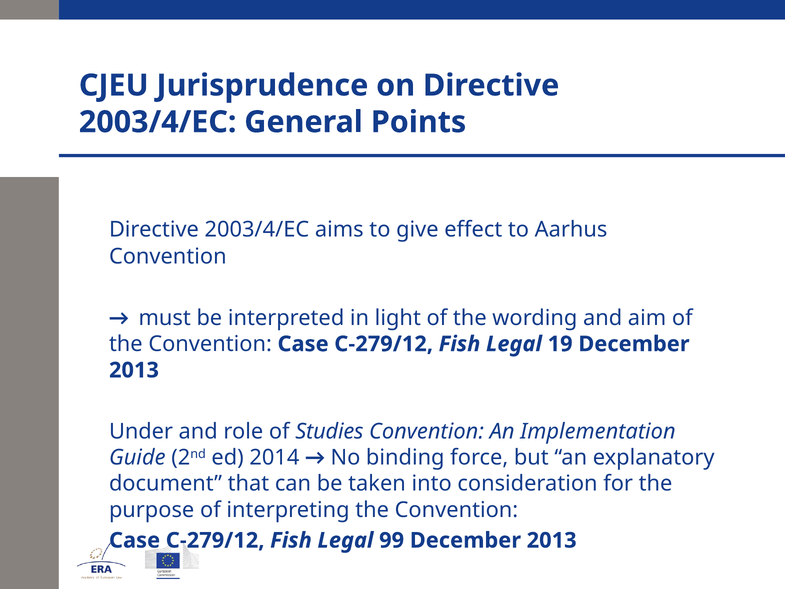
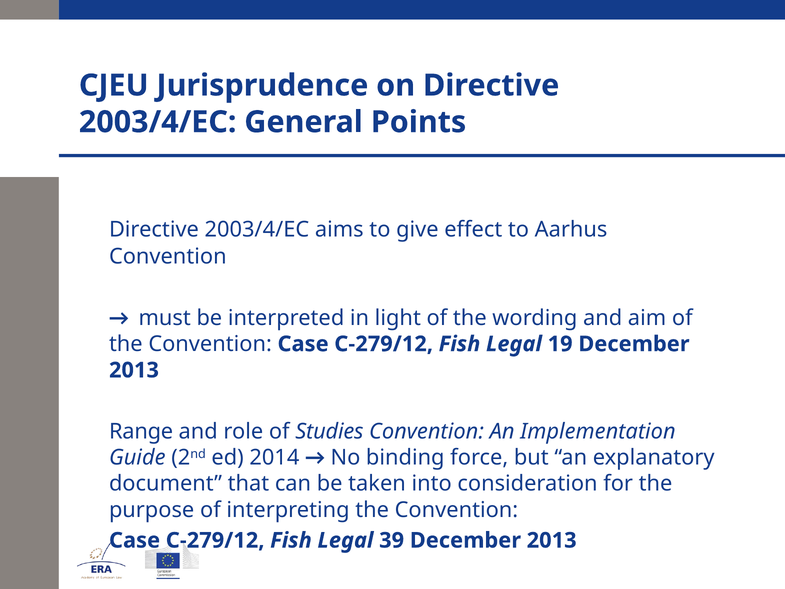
Under: Under -> Range
99: 99 -> 39
